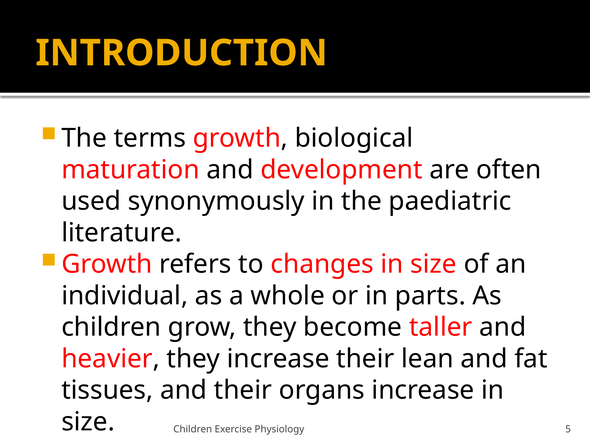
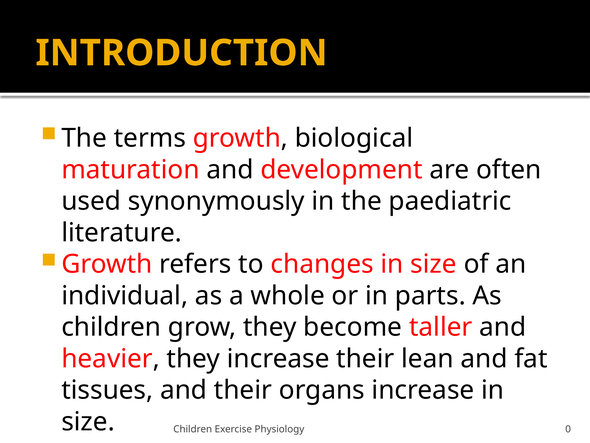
5: 5 -> 0
